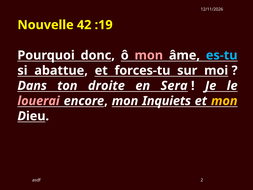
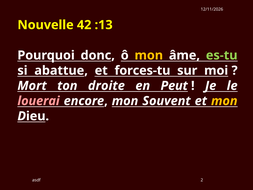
:19: :19 -> :13
mon at (149, 55) colour: pink -> yellow
es-tu colour: light blue -> light green
Dans: Dans -> Mort
Sera: Sera -> Peut
Inquiets: Inquiets -> Souvent
